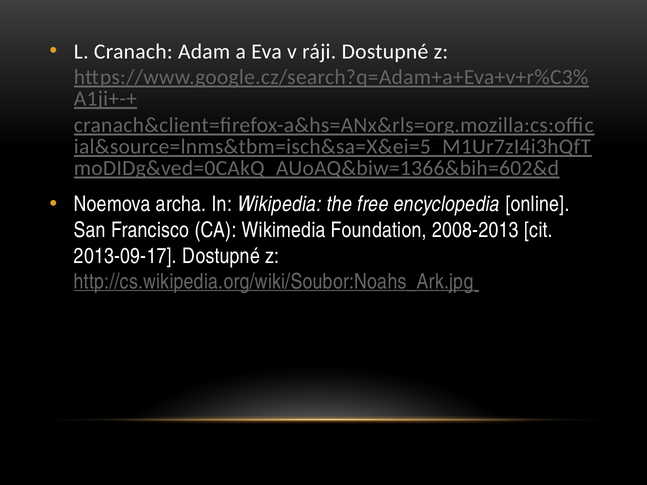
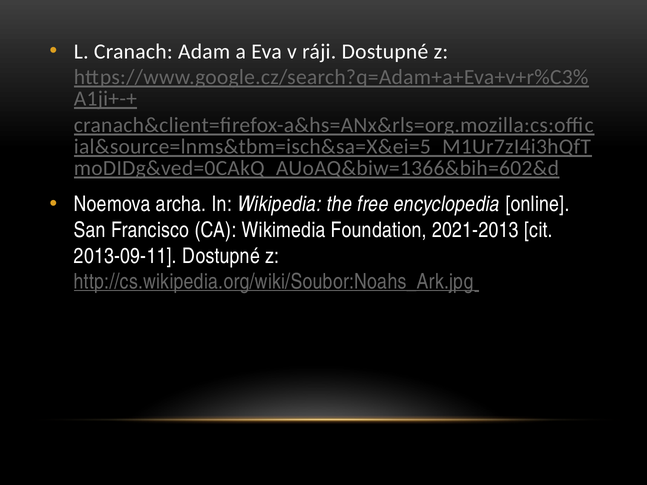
2008-2013: 2008-2013 -> 2021-2013
2013-09-17: 2013-09-17 -> 2013-09-11
